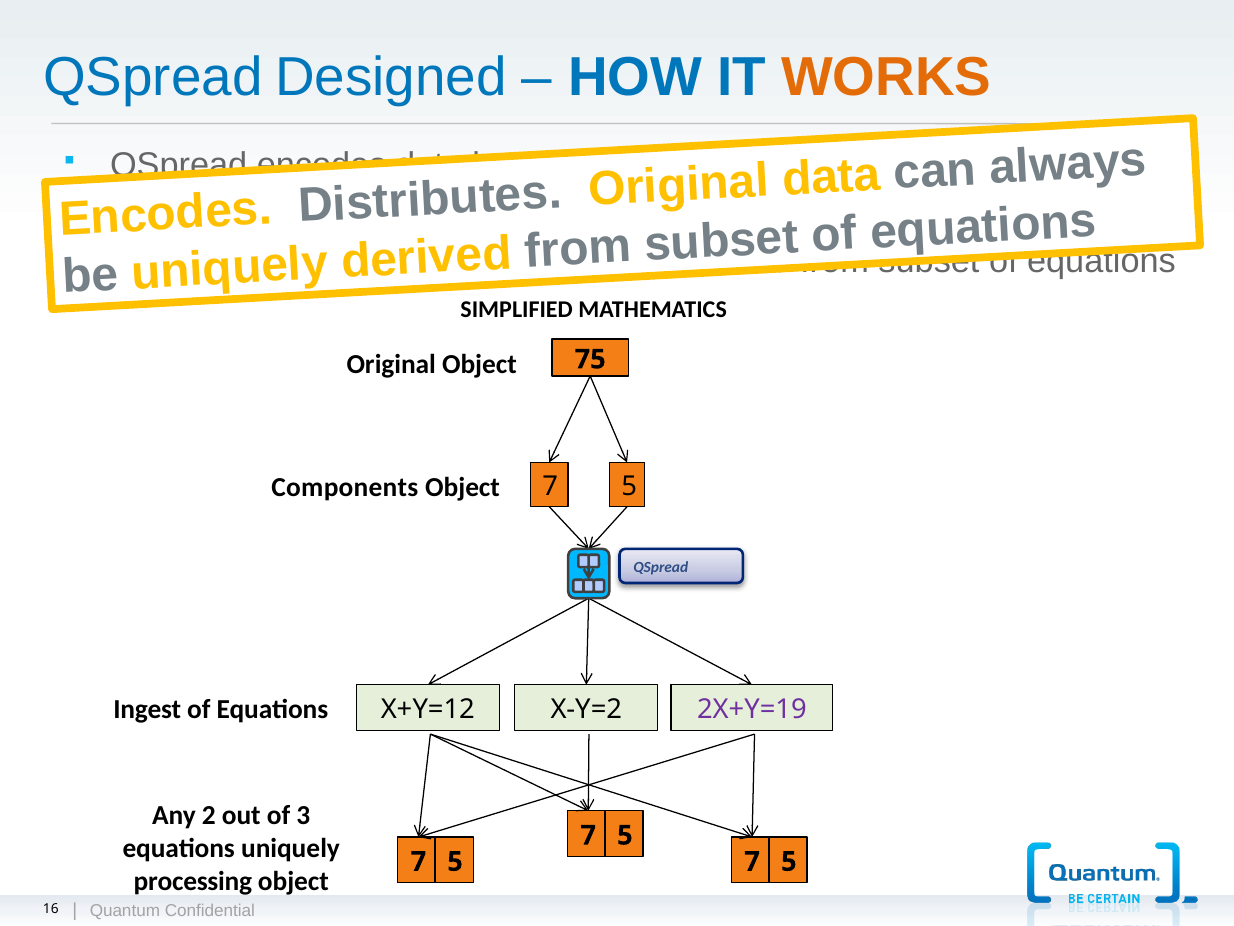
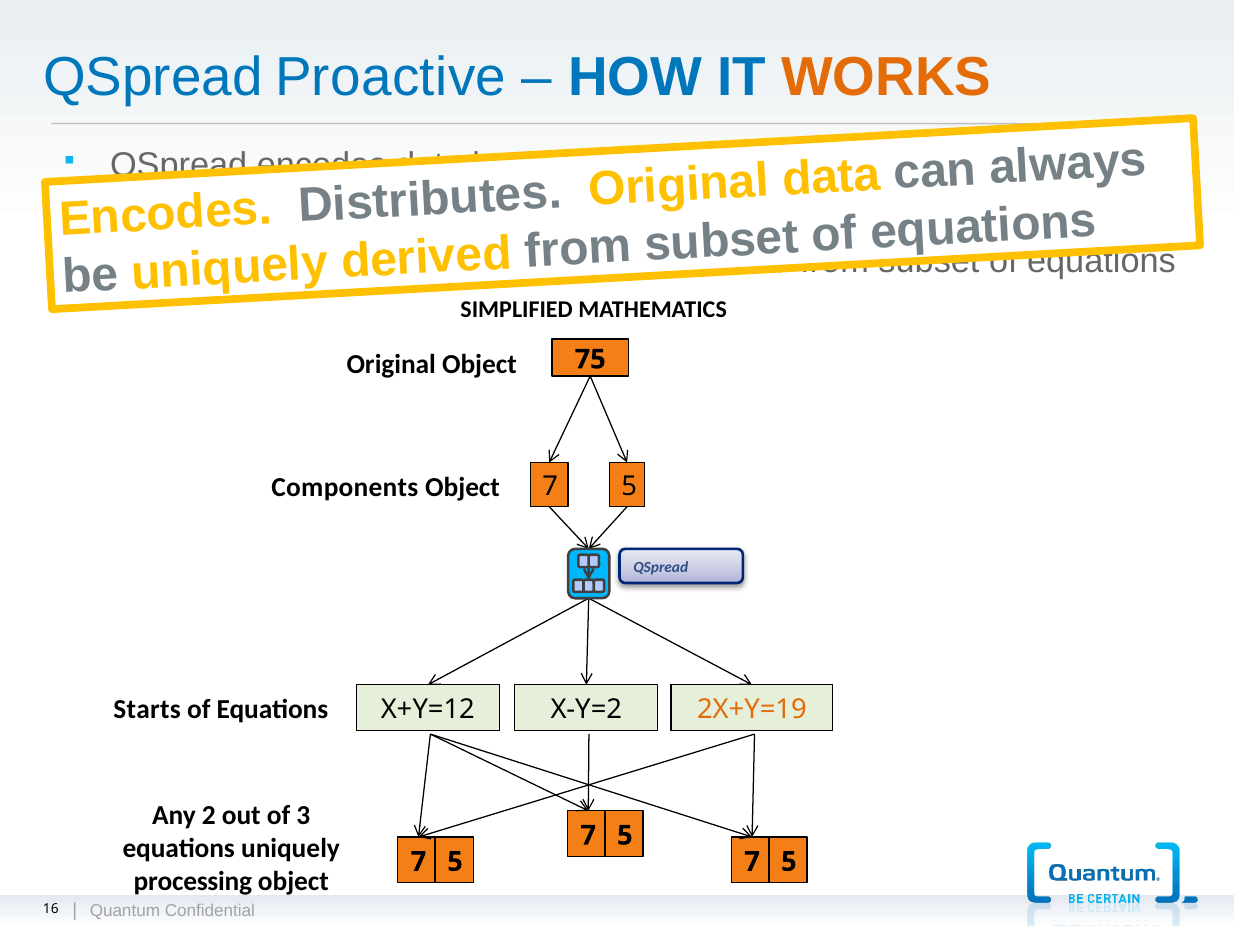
Designed: Designed -> Proactive
Ingest: Ingest -> Starts
2X+Y=19 colour: purple -> orange
